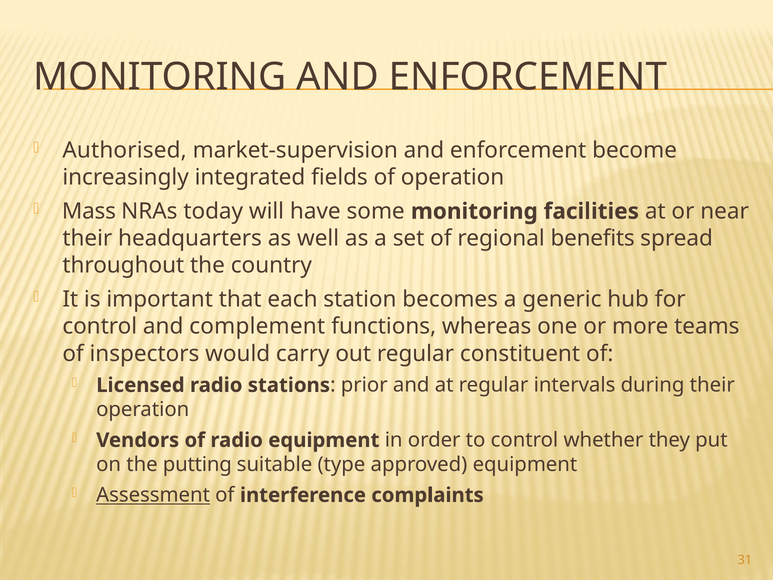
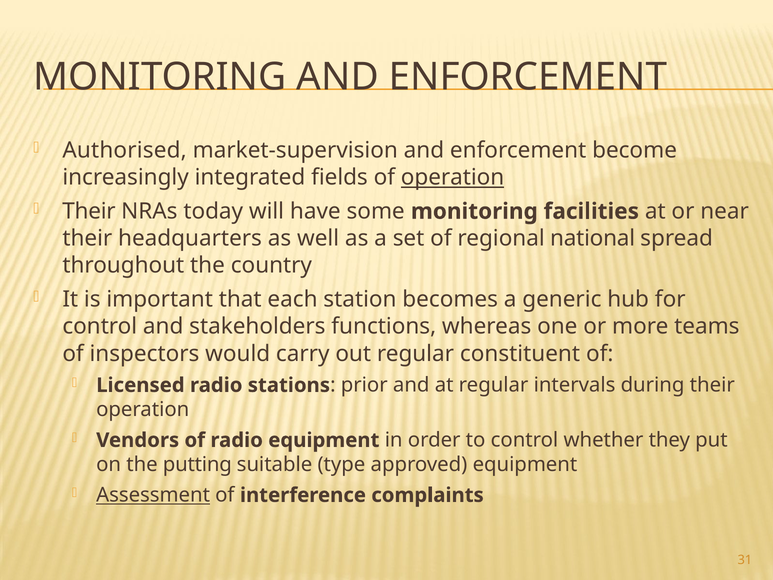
operation at (453, 177) underline: none -> present
Mass at (89, 211): Mass -> Their
benefits: benefits -> national
complement: complement -> stakeholders
